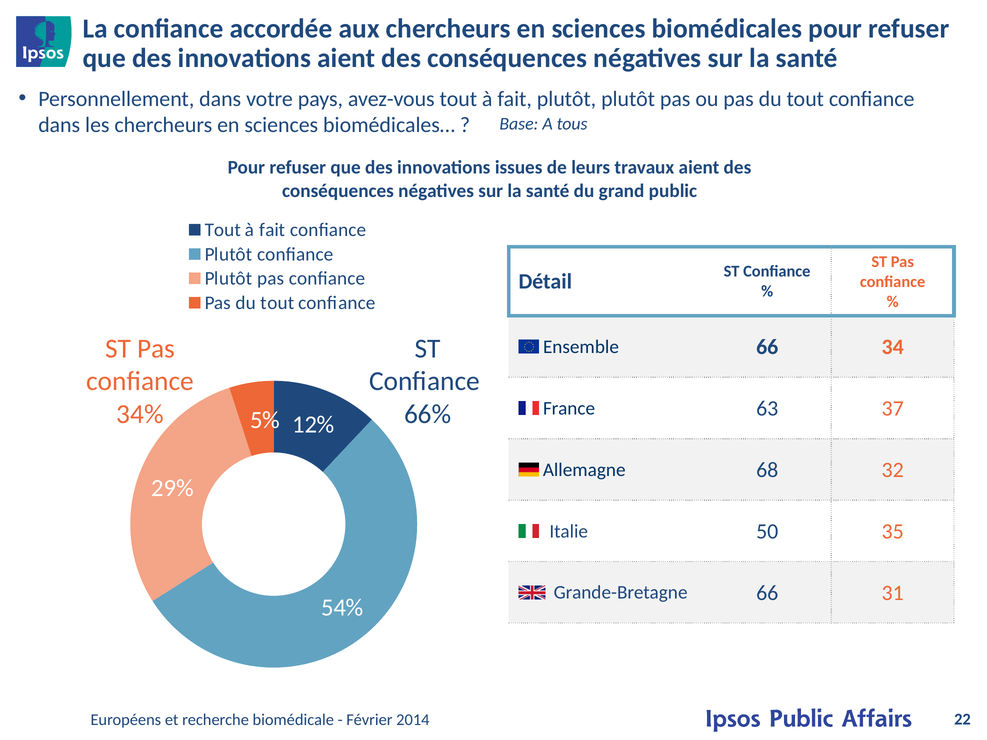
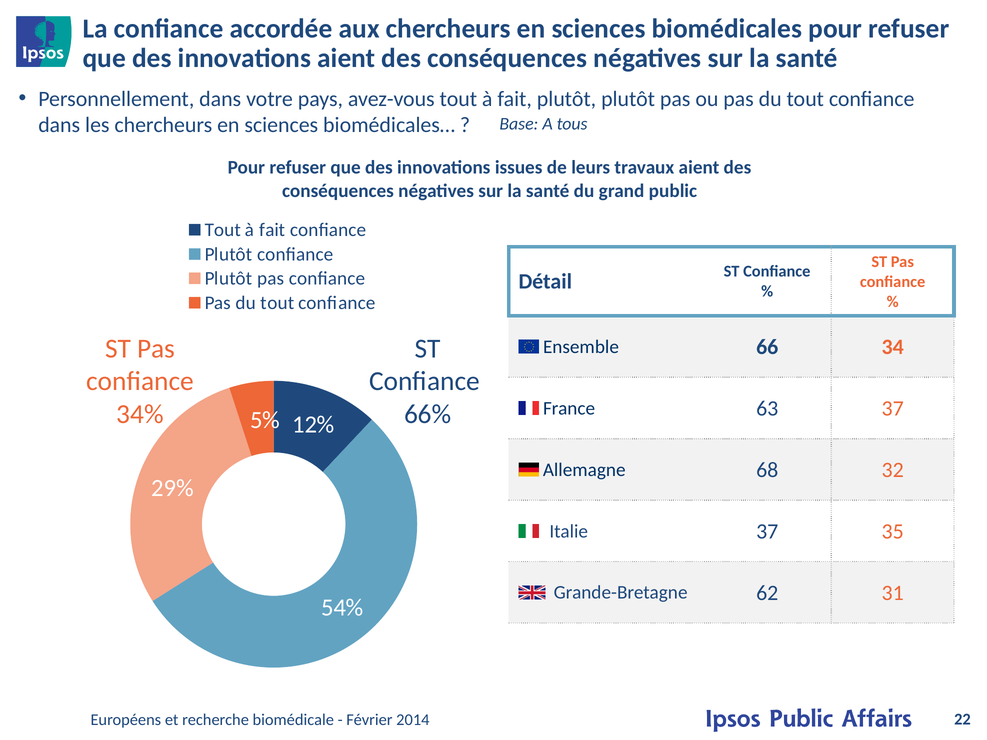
Italie 50: 50 -> 37
Grande-Bretagne 66: 66 -> 62
